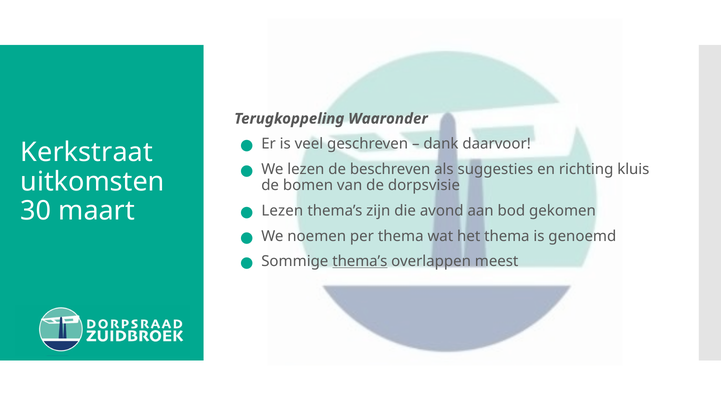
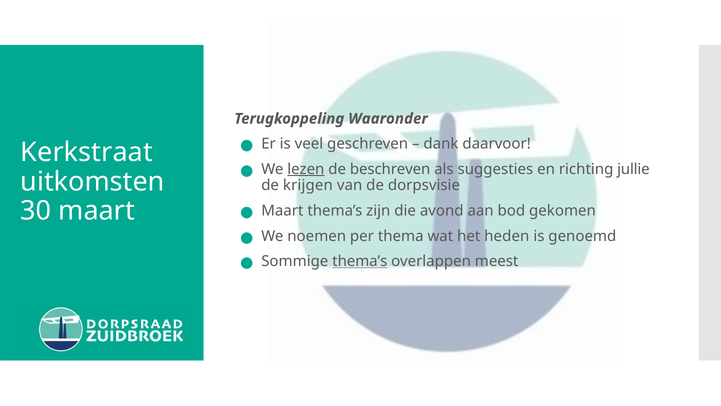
lezen at (306, 169) underline: none -> present
kluis: kluis -> jullie
bomen: bomen -> krijgen
Lezen at (282, 211): Lezen -> Maart
het thema: thema -> heden
